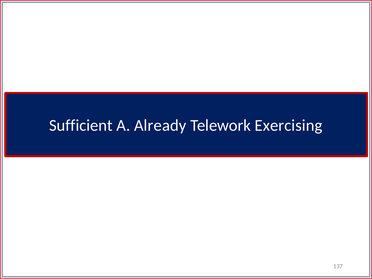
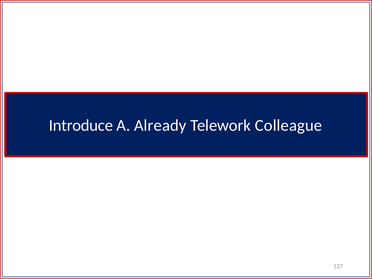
Sufficient: Sufficient -> Introduce
Exercising: Exercising -> Colleague
